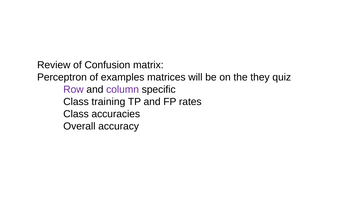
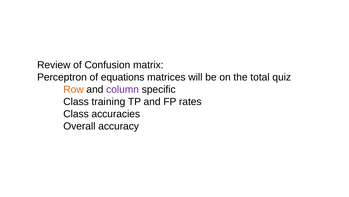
examples: examples -> equations
they: they -> total
Row colour: purple -> orange
